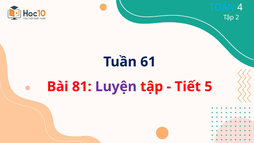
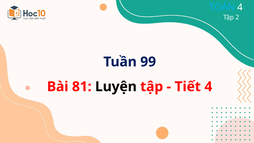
61: 61 -> 99
Luyện colour: purple -> black
Tiết 5: 5 -> 4
